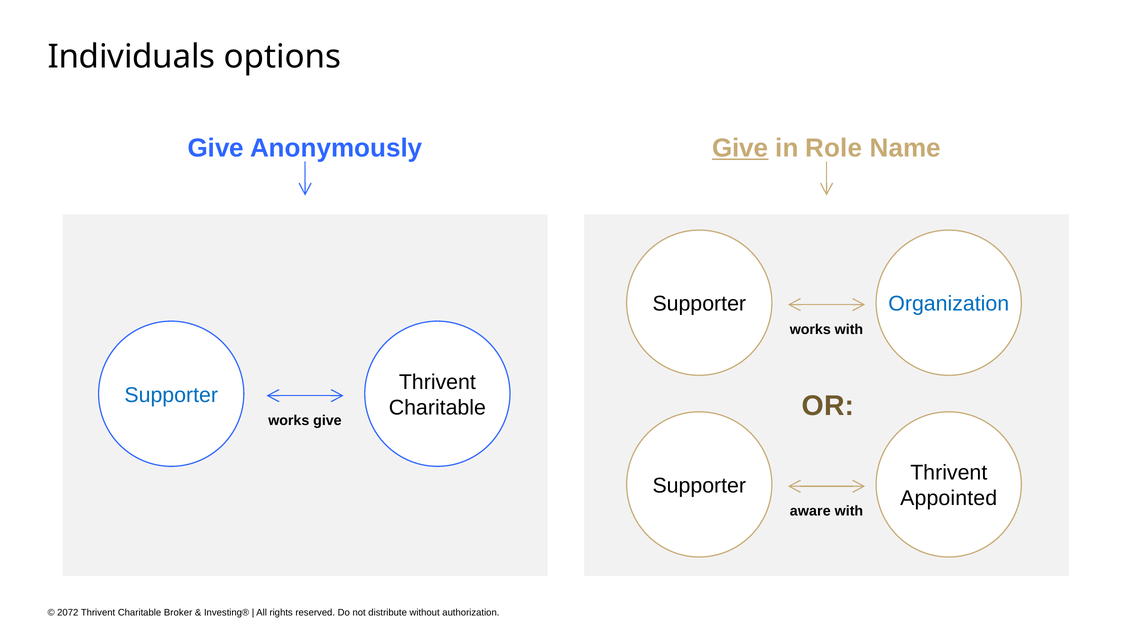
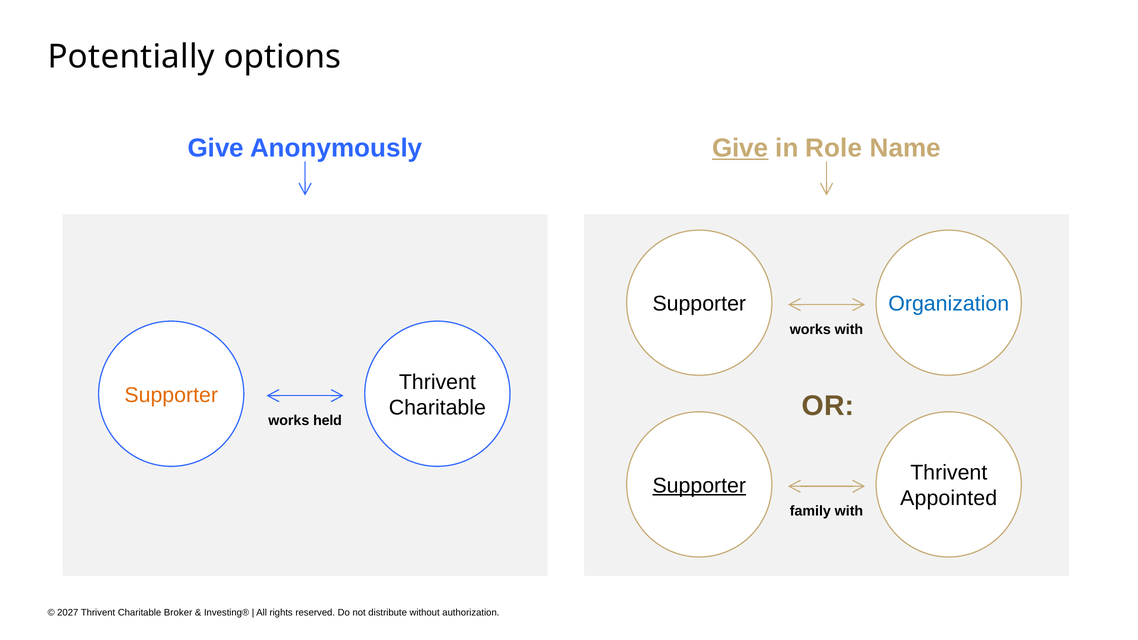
Individuals: Individuals -> Potentially
Supporter at (171, 395) colour: blue -> orange
works give: give -> held
Supporter at (699, 486) underline: none -> present
aware: aware -> family
2072: 2072 -> 2027
